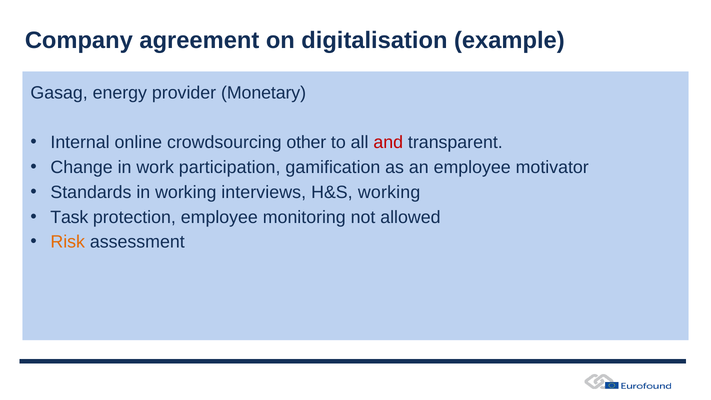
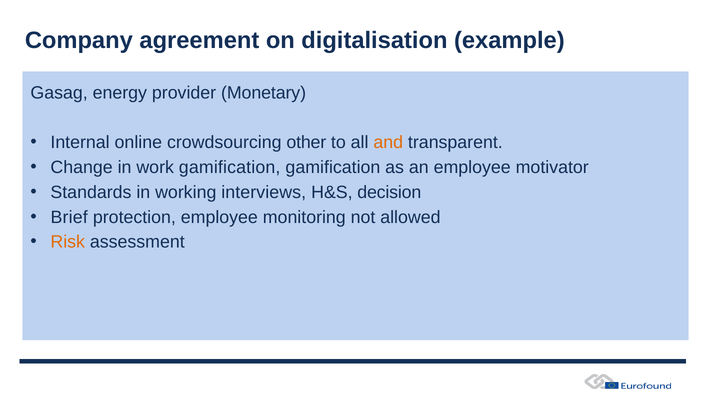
and colour: red -> orange
work participation: participation -> gamification
H&S working: working -> decision
Task: Task -> Brief
